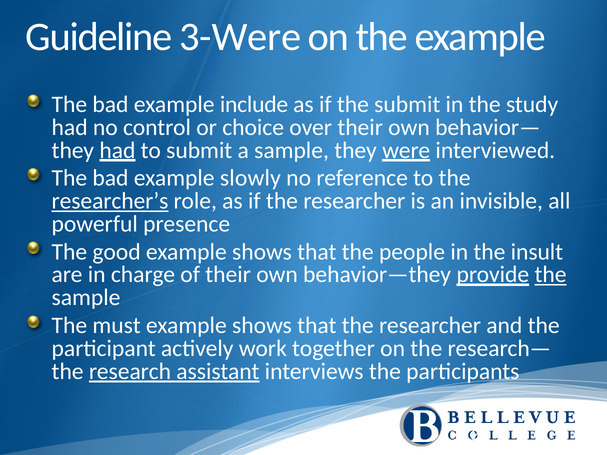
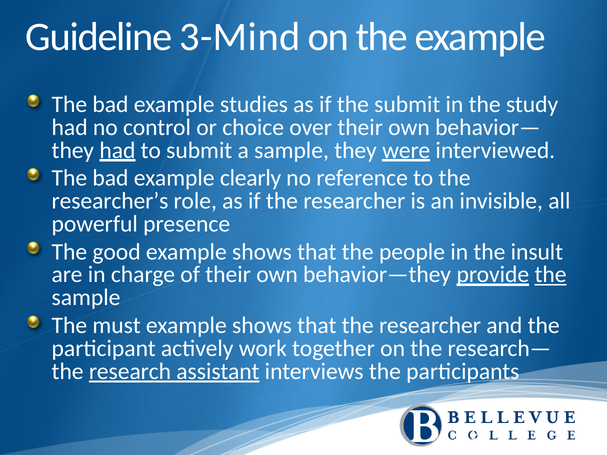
3-Were: 3-Were -> 3-Mind
include: include -> studies
slowly: slowly -> clearly
researcher’s underline: present -> none
